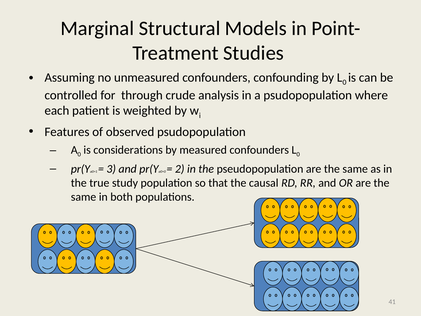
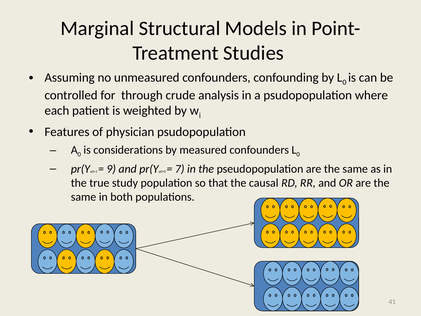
observed: observed -> physician
3: 3 -> 9
2: 2 -> 7
